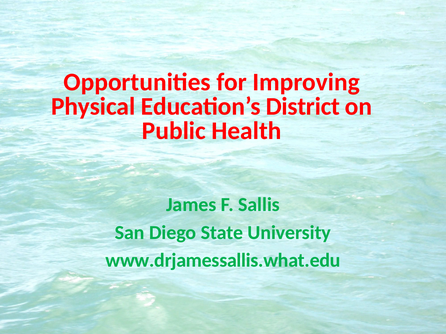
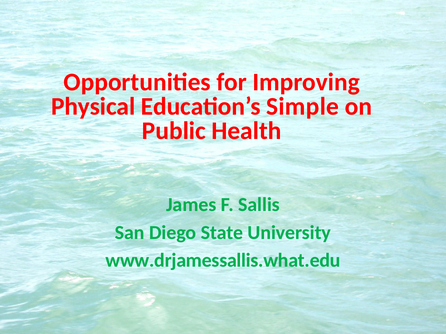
District: District -> Simple
